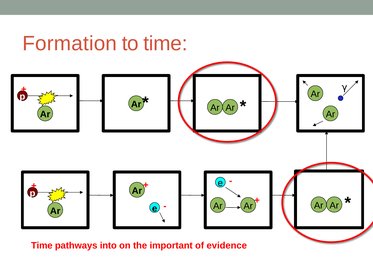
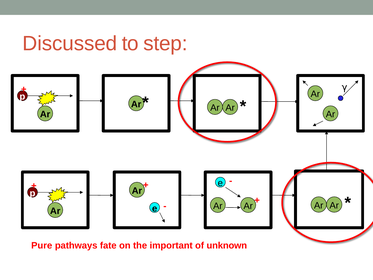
Formation: Formation -> Discussed
to time: time -> step
Time at (42, 245): Time -> Pure
into: into -> fate
evidence: evidence -> unknown
